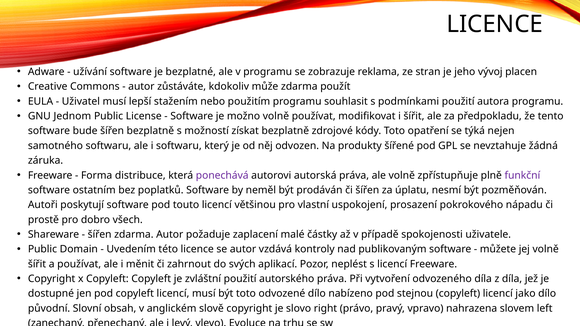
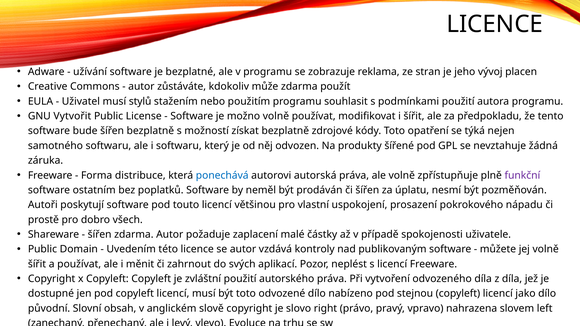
lepší: lepší -> stylů
Jednom: Jednom -> Vytvořit
ponechává colour: purple -> blue
